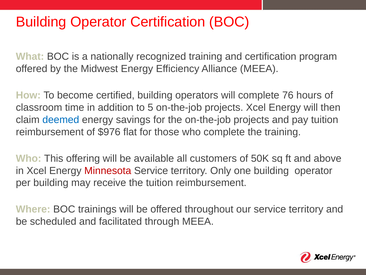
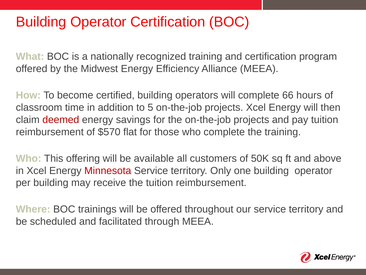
76: 76 -> 66
deemed colour: blue -> red
$976: $976 -> $570
